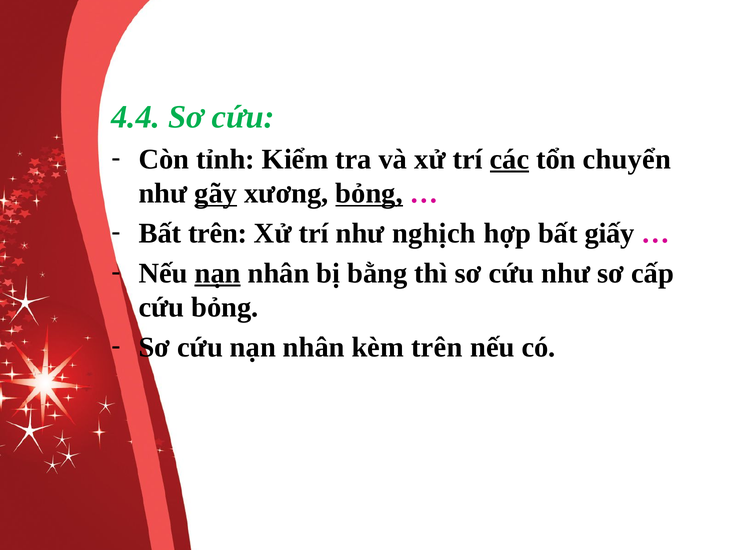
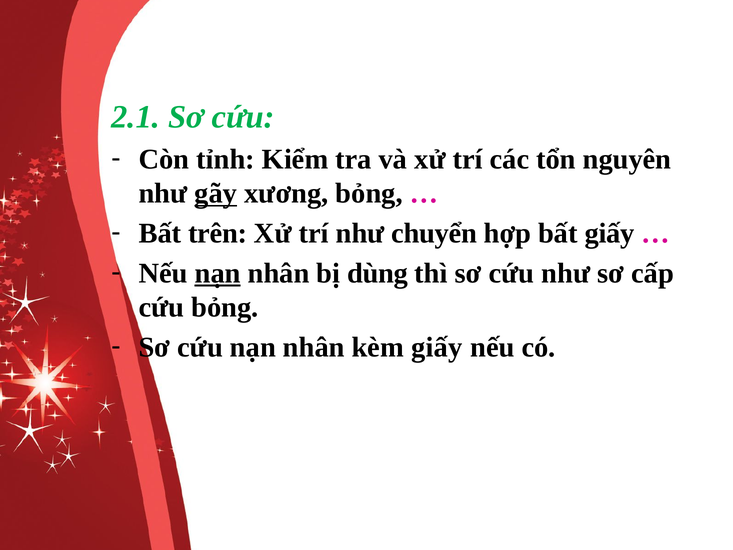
4.4: 4.4 -> 2.1
các underline: present -> none
chuyển: chuyển -> nguyên
bỏng at (369, 193) underline: present -> none
nghịch: nghịch -> chuyển
bằng: bằng -> dùng
kèm trên: trên -> giấy
